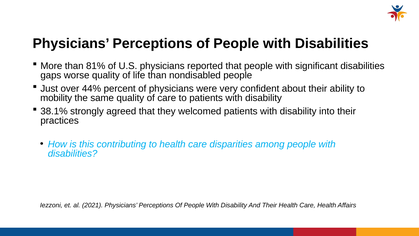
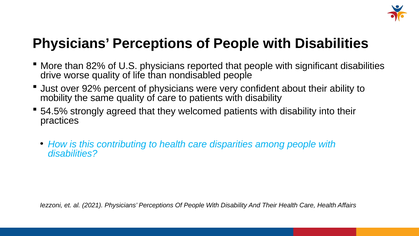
81%: 81% -> 82%
gaps: gaps -> drive
44%: 44% -> 92%
38.1%: 38.1% -> 54.5%
